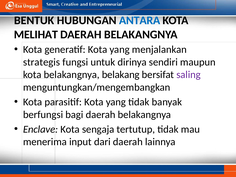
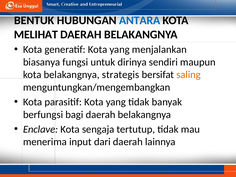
strategis: strategis -> biasanya
belakang: belakang -> strategis
saling colour: purple -> orange
